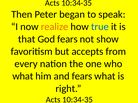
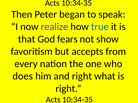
realize colour: orange -> purple
what at (23, 77): what -> does
and fears: fears -> right
